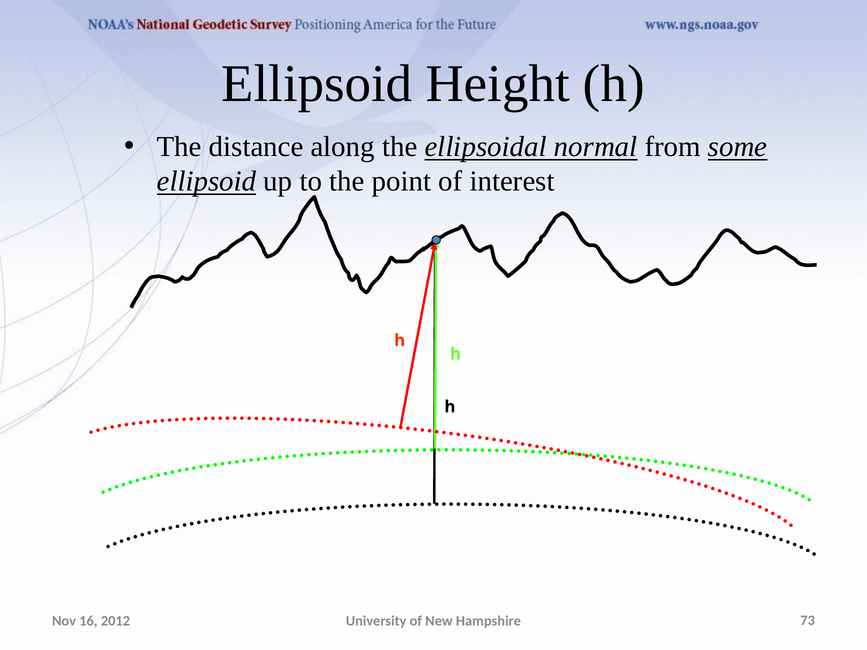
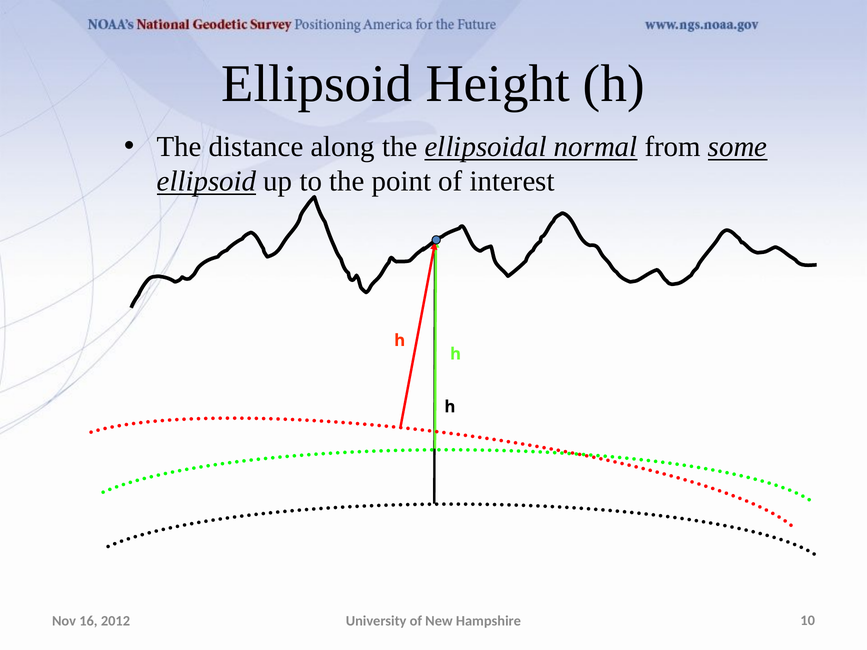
73: 73 -> 10
